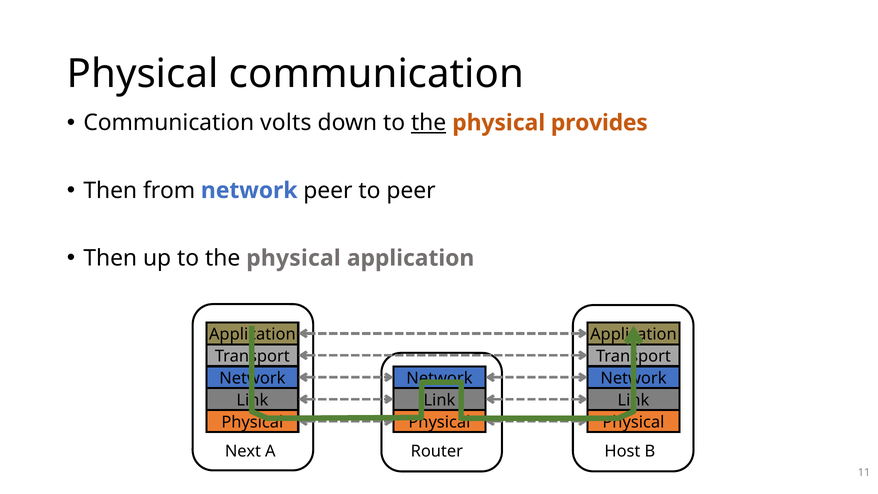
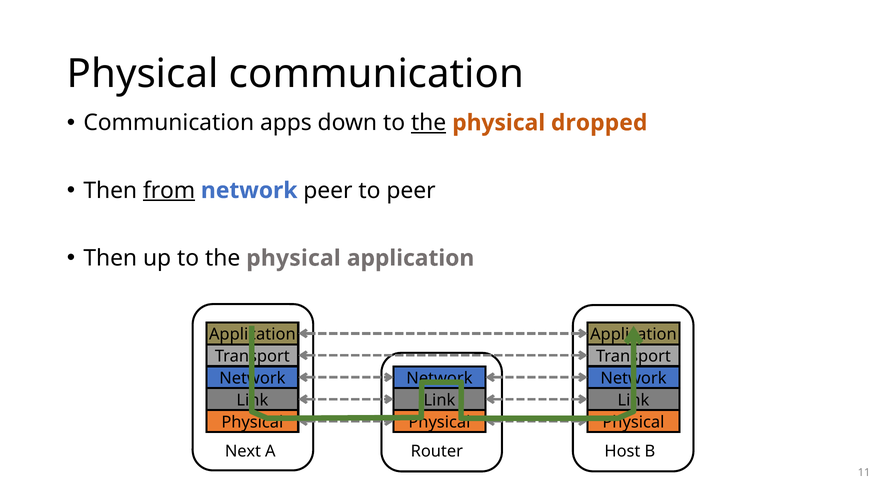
volts: volts -> apps
provides: provides -> dropped
from underline: none -> present
